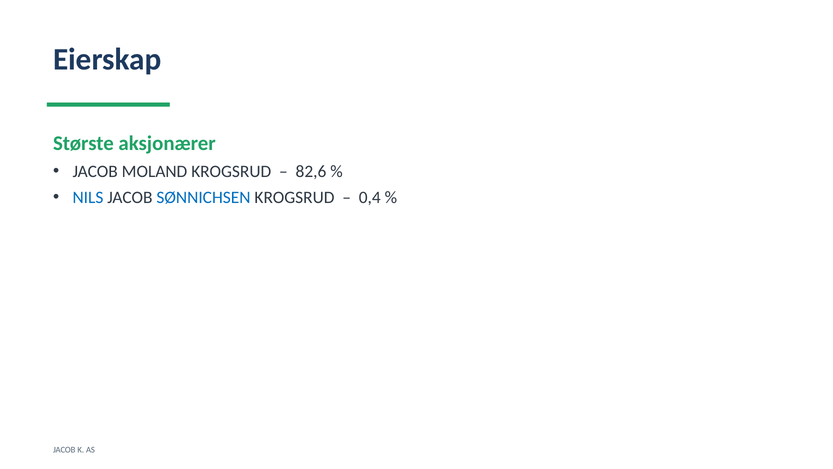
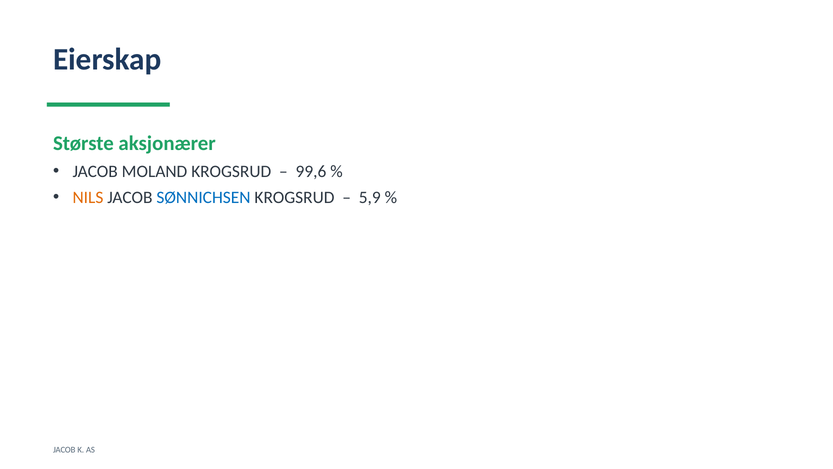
82,6: 82,6 -> 99,6
NILS colour: blue -> orange
0,4: 0,4 -> 5,9
